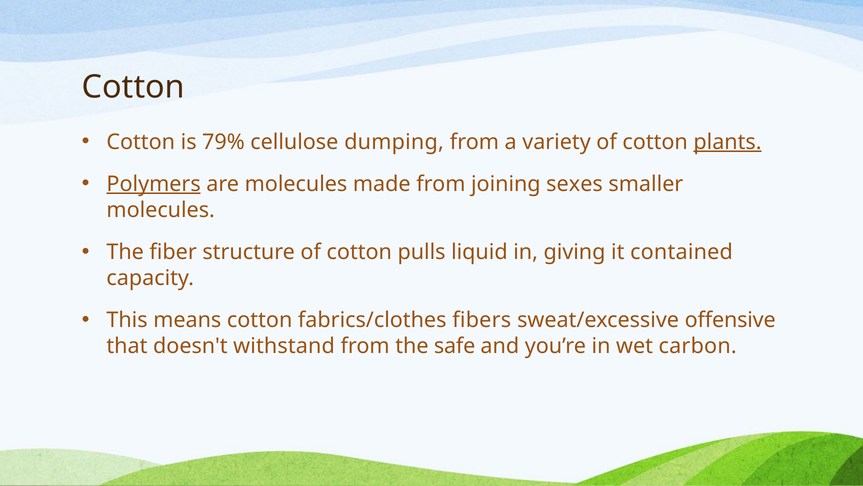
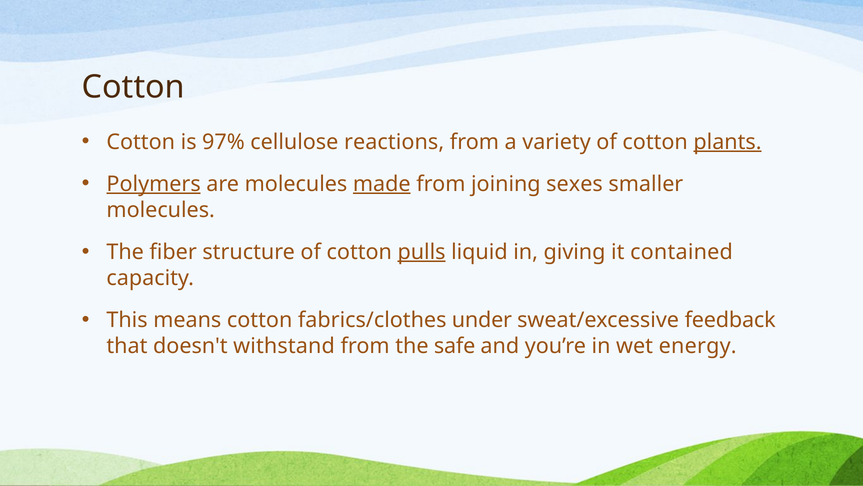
79%: 79% -> 97%
dumping: dumping -> reactions
made underline: none -> present
pulls underline: none -> present
fibers: fibers -> under
offensive: offensive -> feedback
carbon: carbon -> energy
